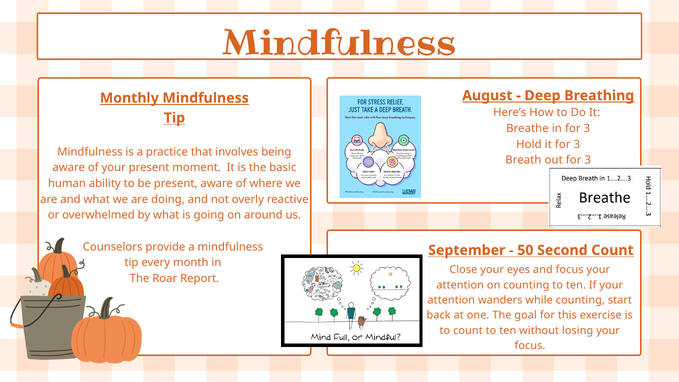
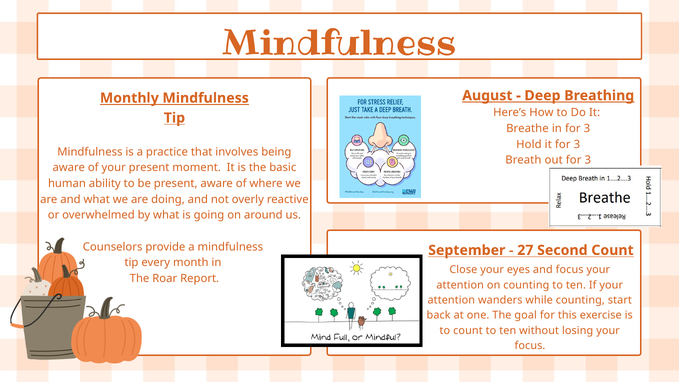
50: 50 -> 27
